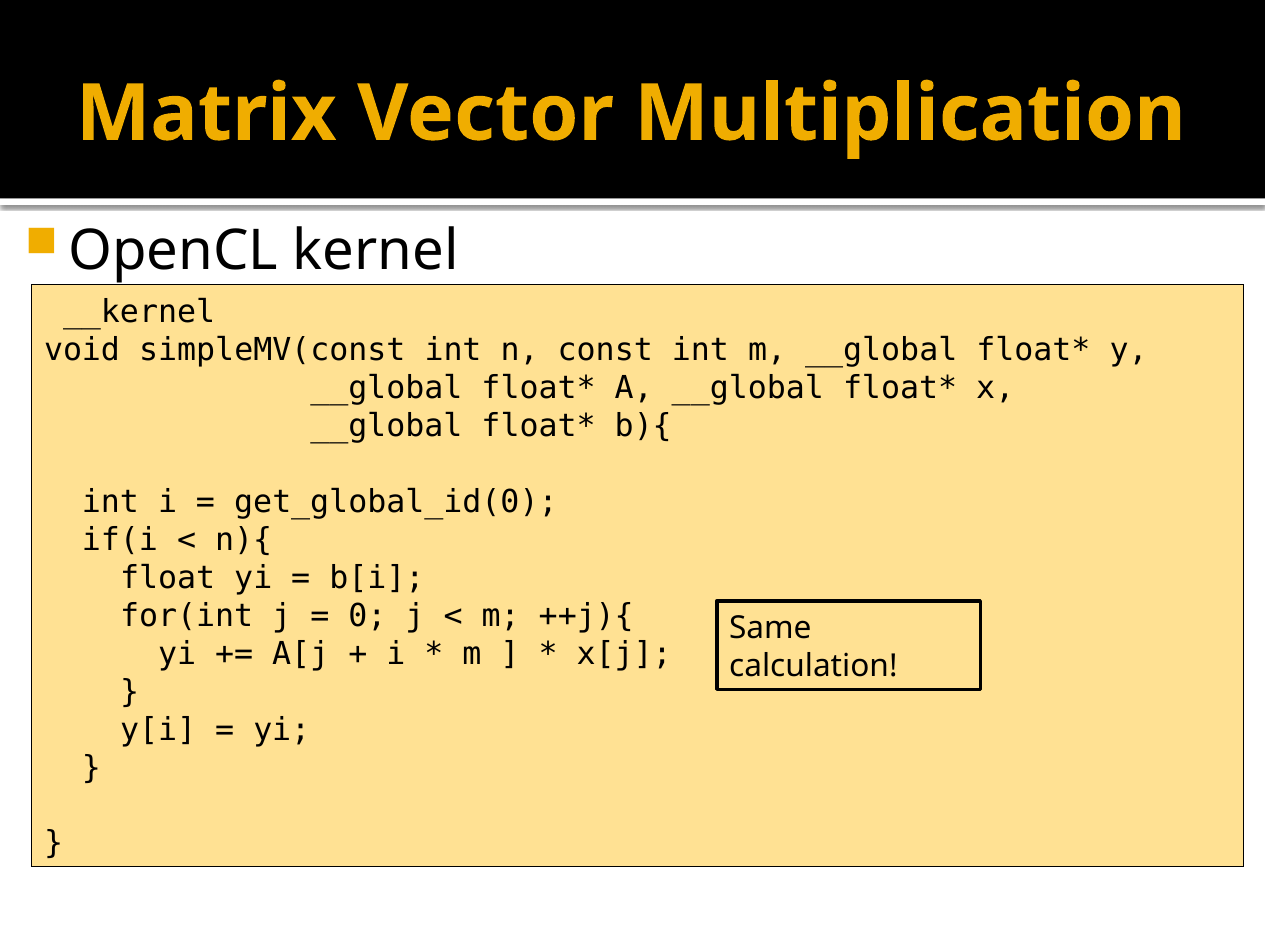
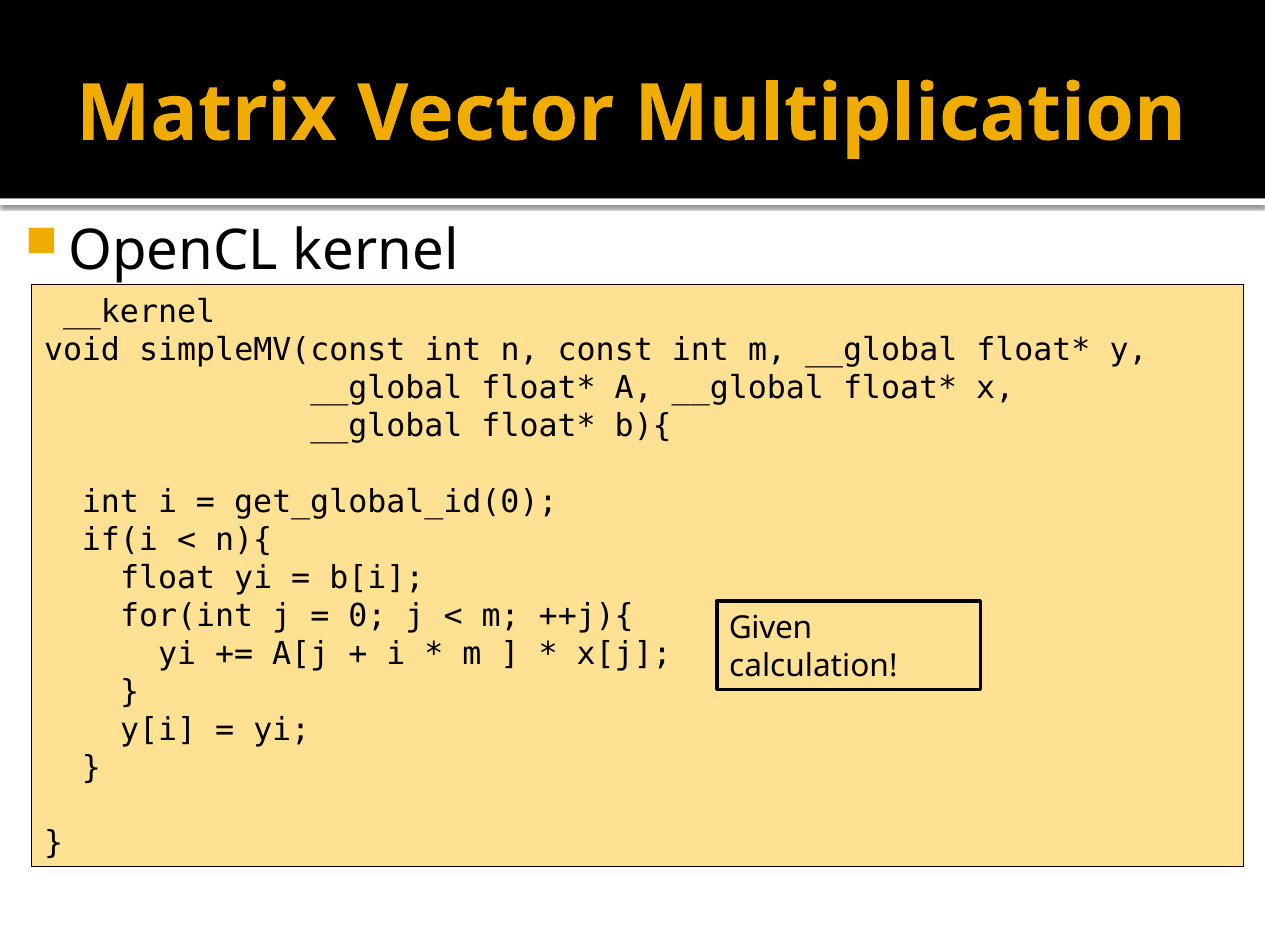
Same: Same -> Given
